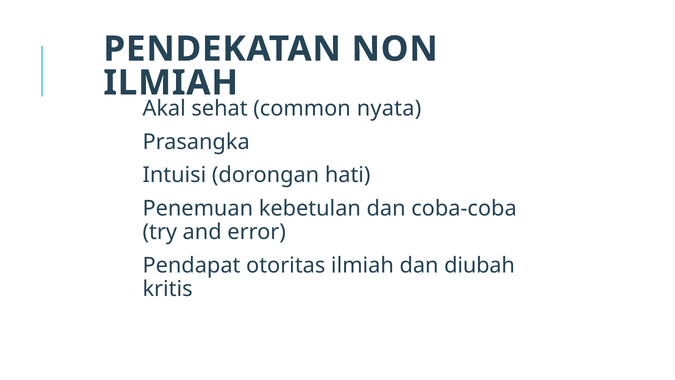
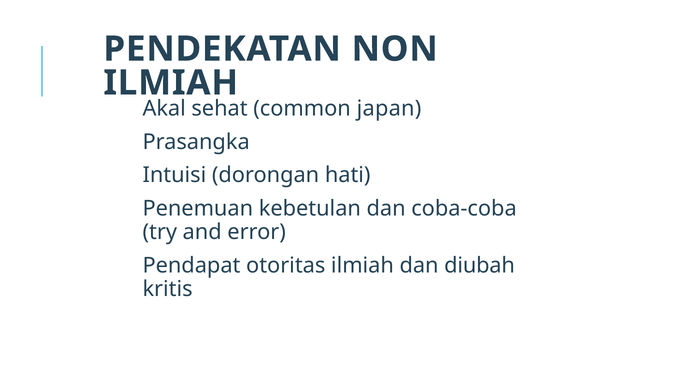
nyata: nyata -> japan
